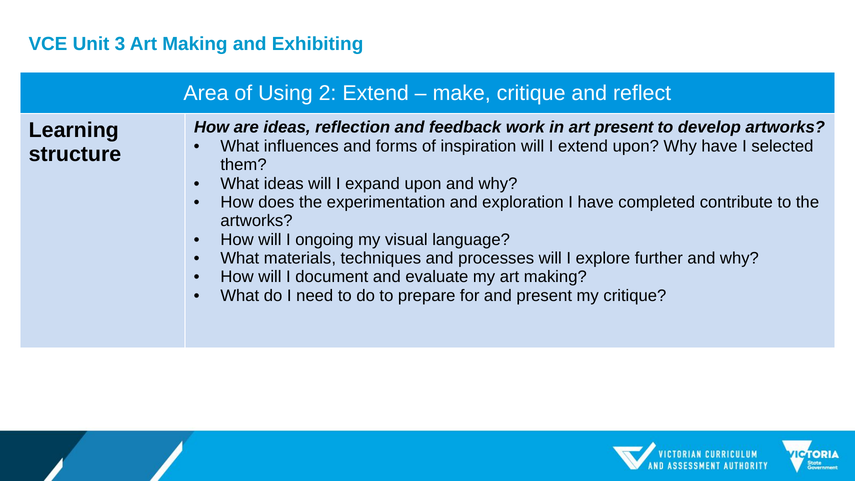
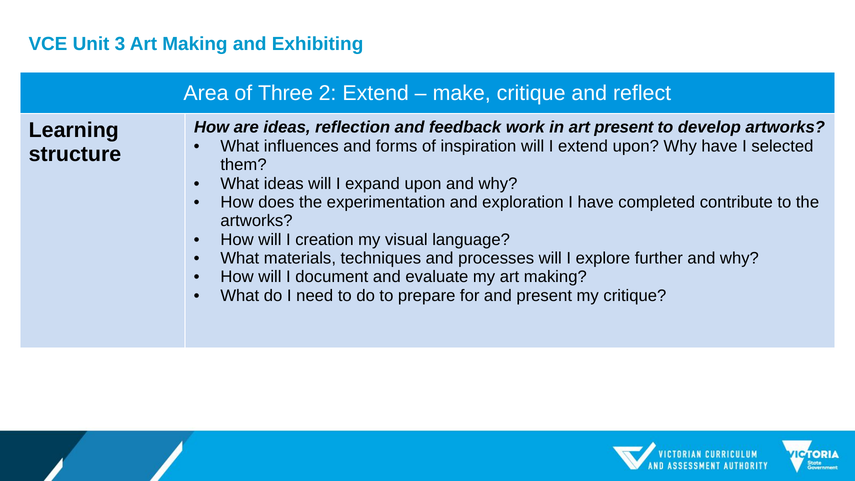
Using: Using -> Three
ongoing: ongoing -> creation
